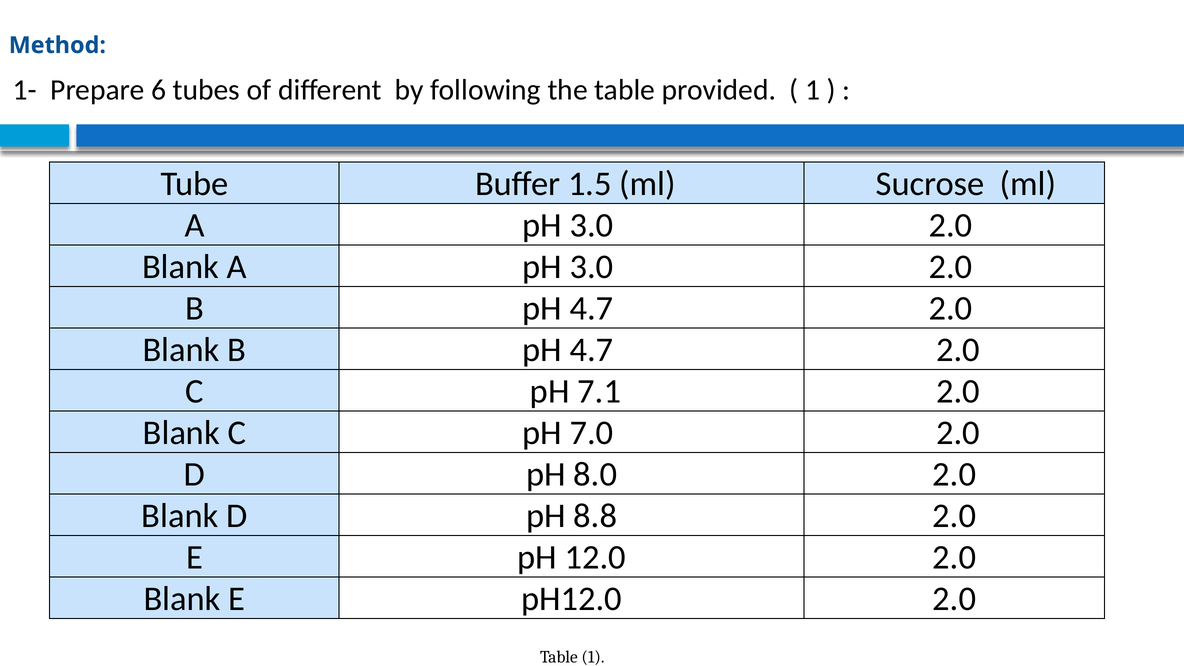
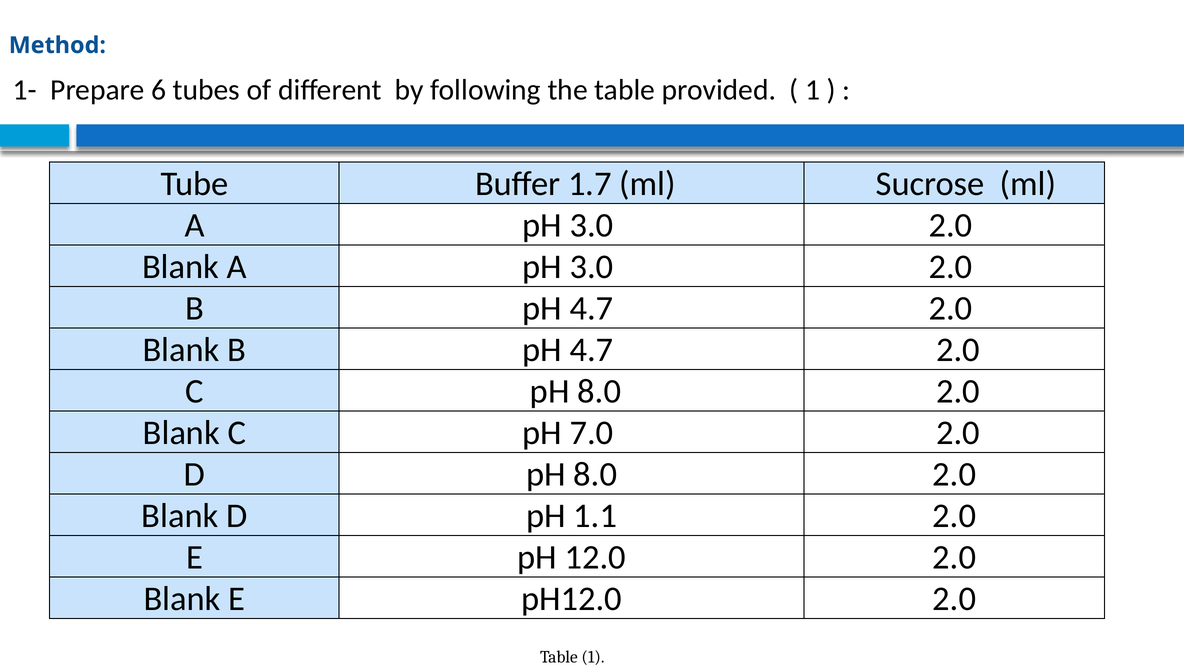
1.5: 1.5 -> 1.7
C pH 7.1: 7.1 -> 8.0
8.8: 8.8 -> 1.1
